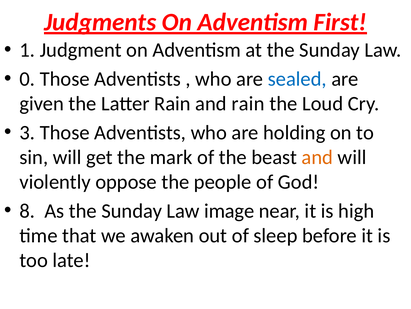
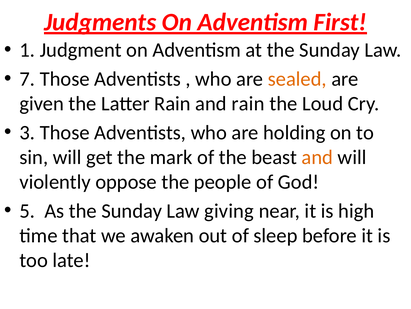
0: 0 -> 7
sealed colour: blue -> orange
8: 8 -> 5
image: image -> giving
